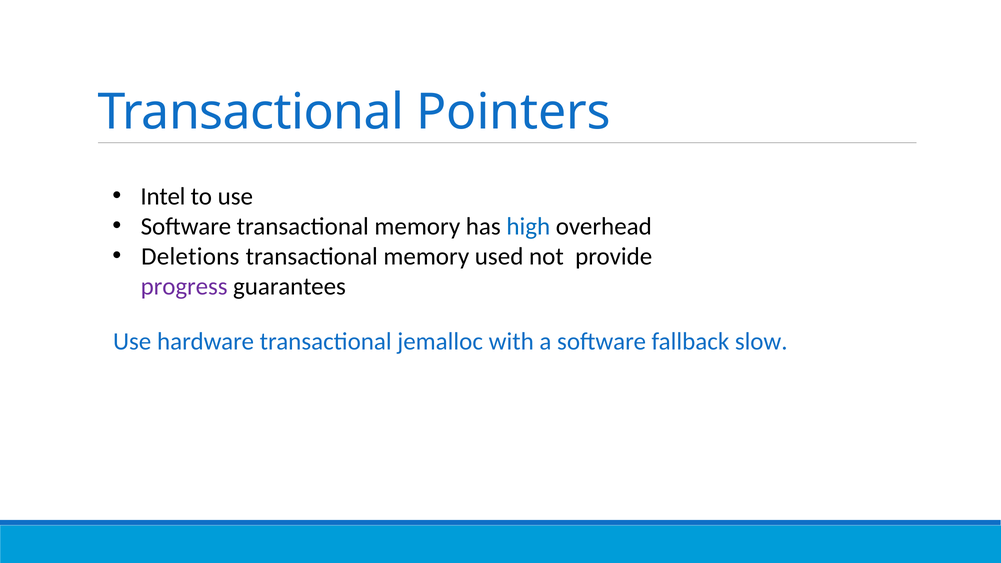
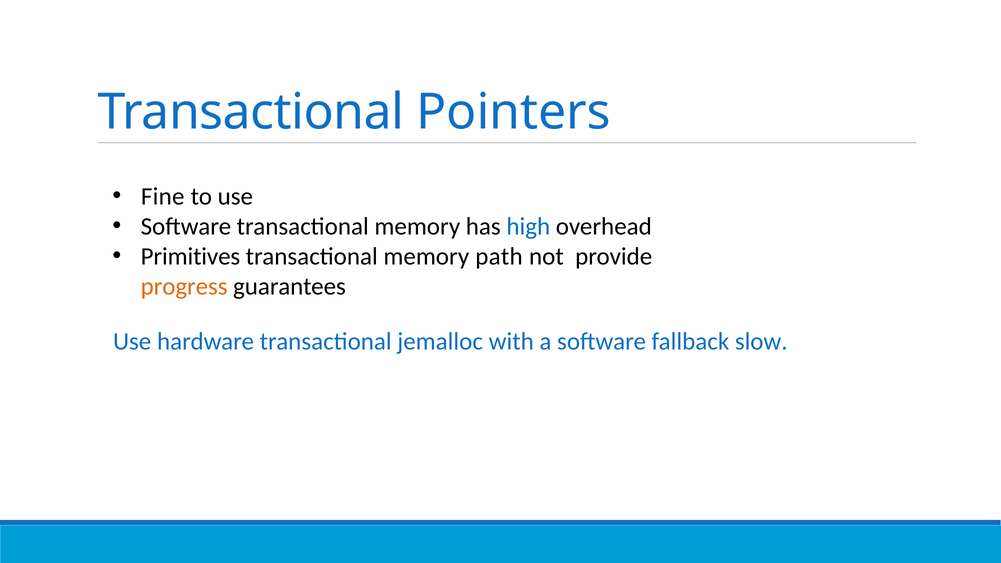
Intel: Intel -> Fine
Deletions: Deletions -> Primitives
used: used -> path
progress colour: purple -> orange
